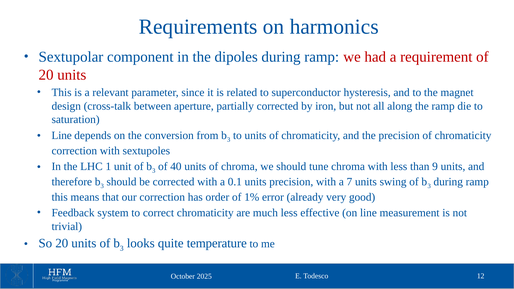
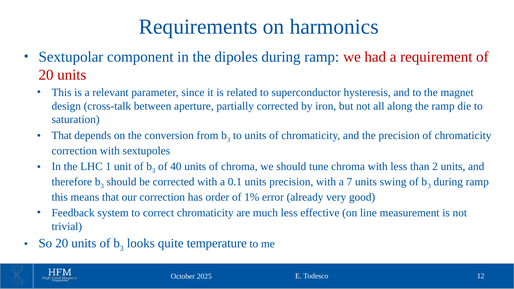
Line at (62, 135): Line -> That
9: 9 -> 2
